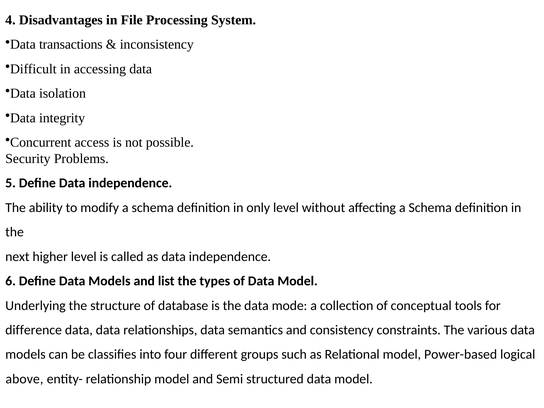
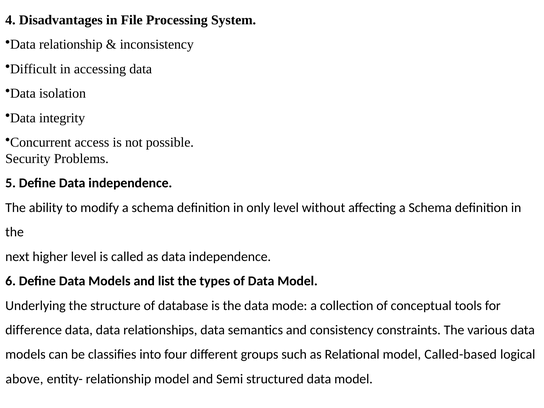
Data transactions: transactions -> relationship
Power-based: Power-based -> Called-based
